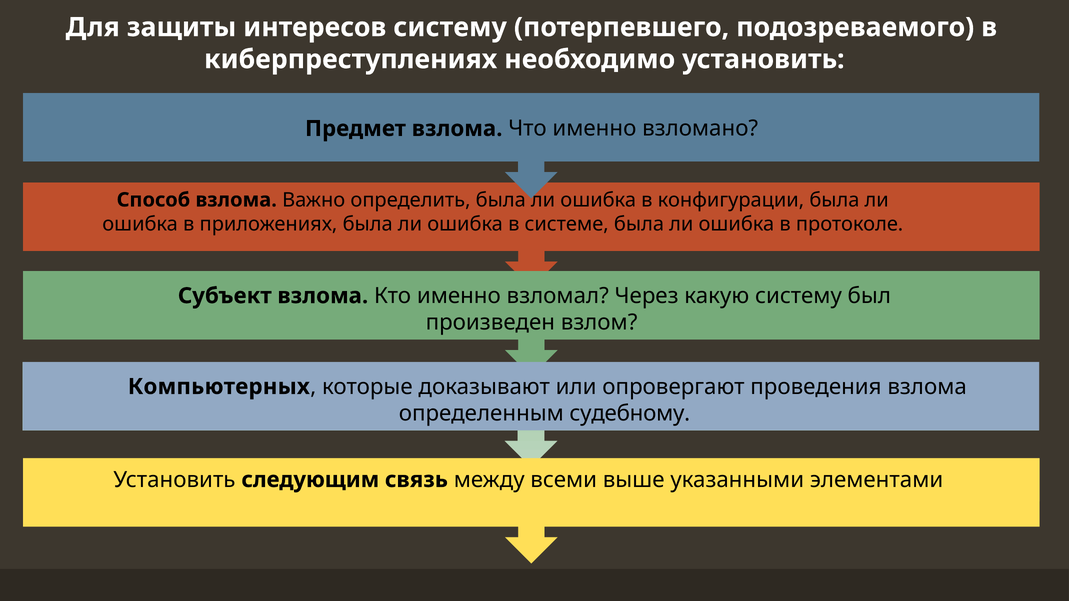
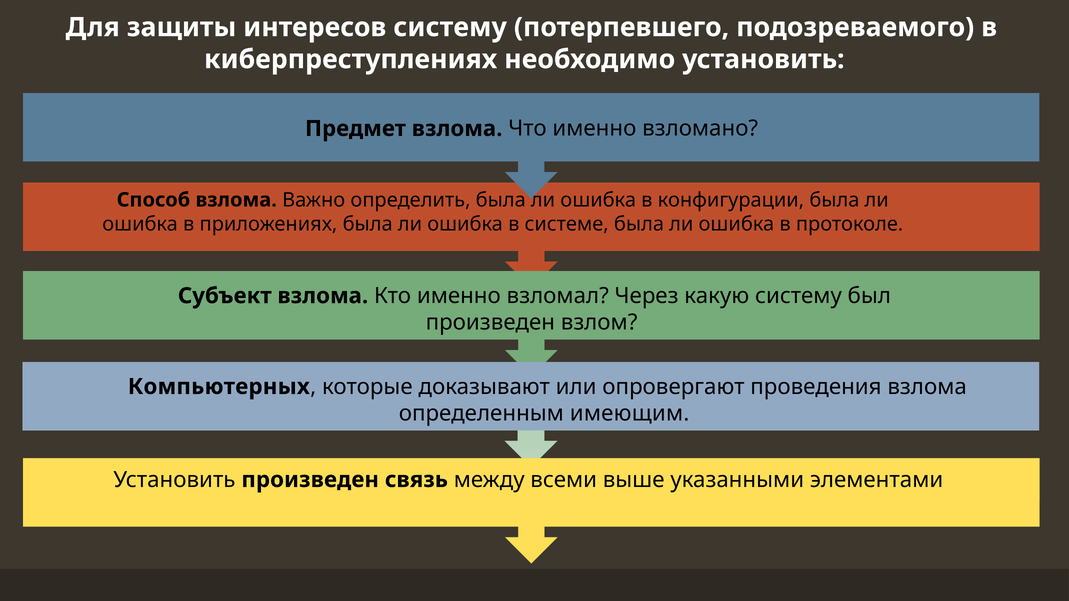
судебному: судебному -> имеющим
Установить следующим: следующим -> произведен
